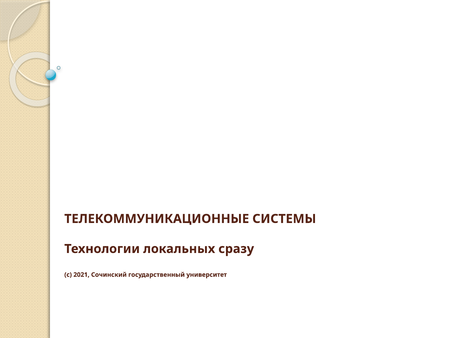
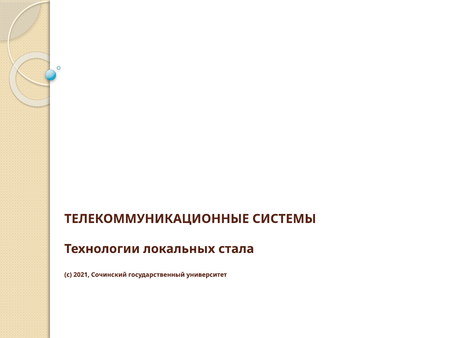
сразу: сразу -> стала
